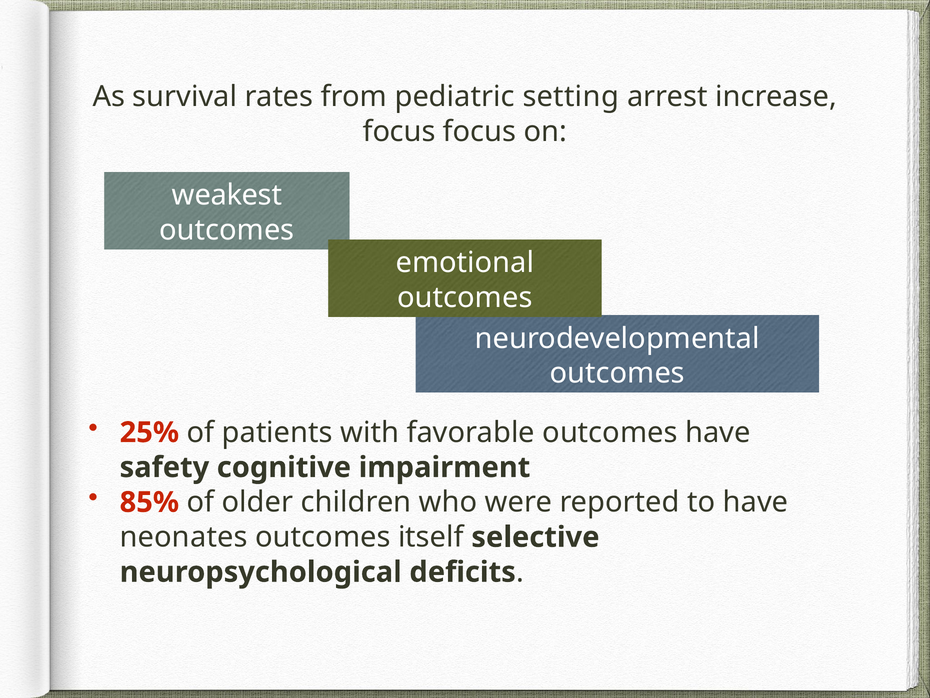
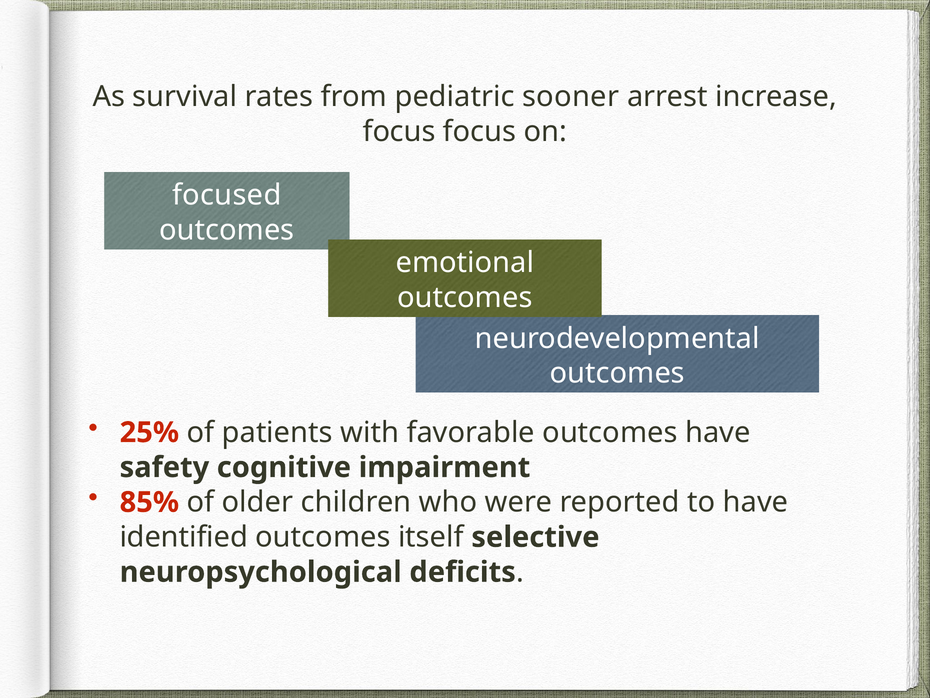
setting: setting -> sooner
weakest: weakest -> focused
neonates: neonates -> identified
